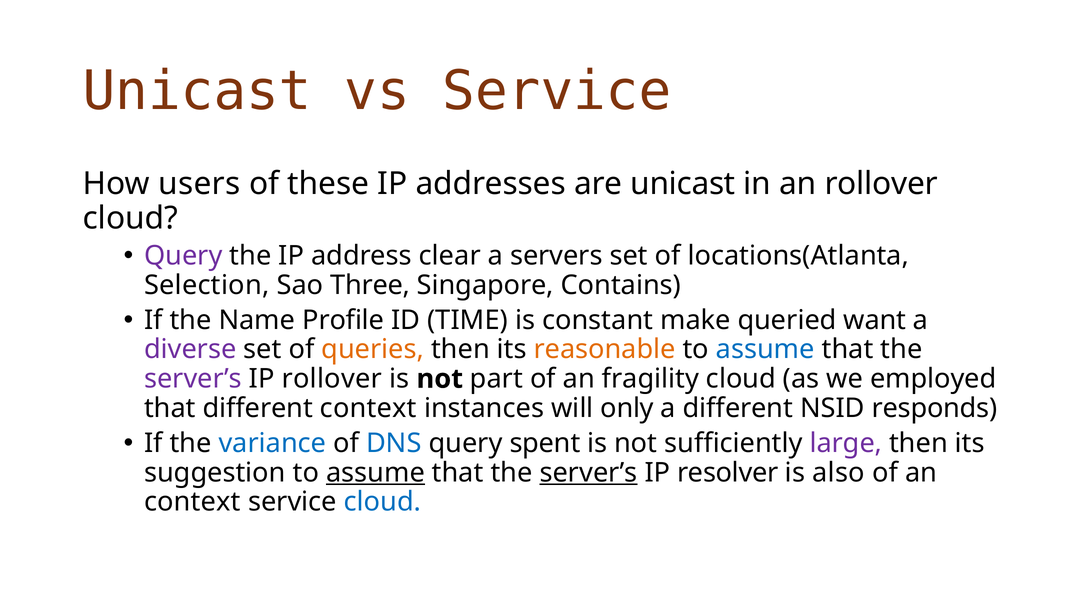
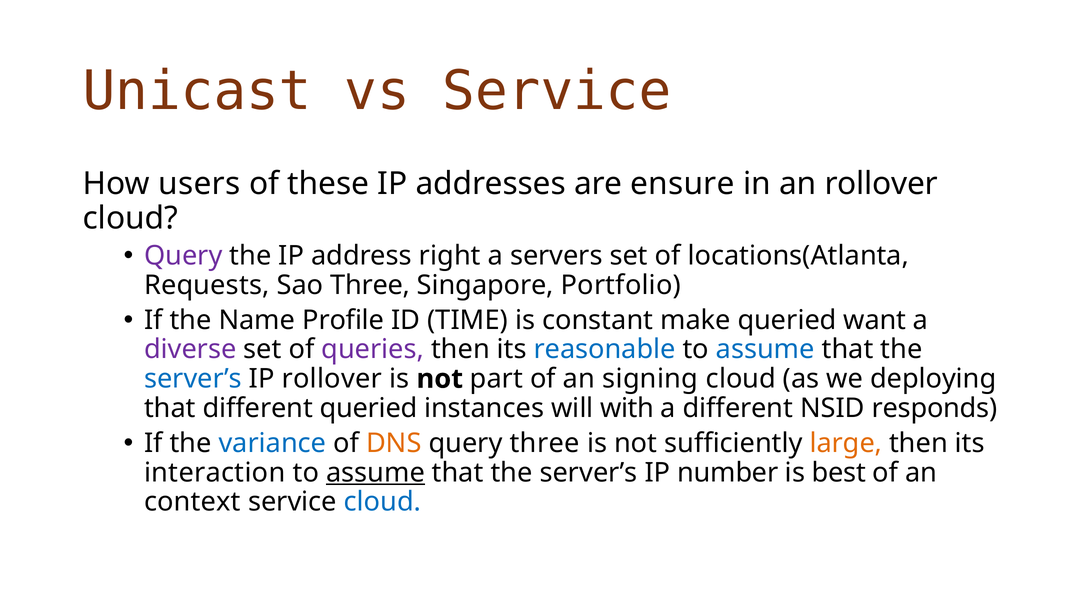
are unicast: unicast -> ensure
clear: clear -> right
Selection: Selection -> Requests
Contains: Contains -> Portfolio
queries colour: orange -> purple
reasonable colour: orange -> blue
server’s at (193, 378) colour: purple -> blue
fragility: fragility -> signing
employed: employed -> deploying
different context: context -> queried
only: only -> with
DNS colour: blue -> orange
query spent: spent -> three
large colour: purple -> orange
suggestion: suggestion -> interaction
server’s at (588, 472) underline: present -> none
resolver: resolver -> number
also: also -> best
